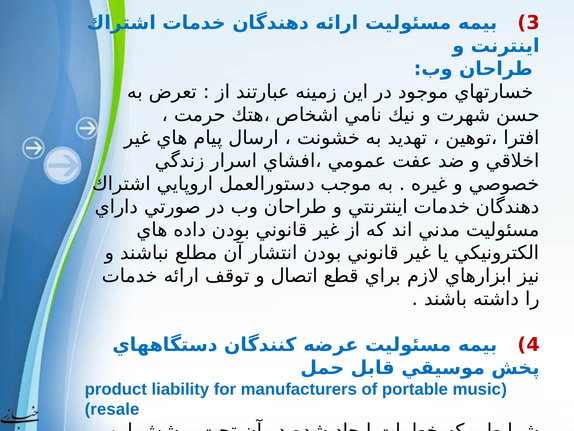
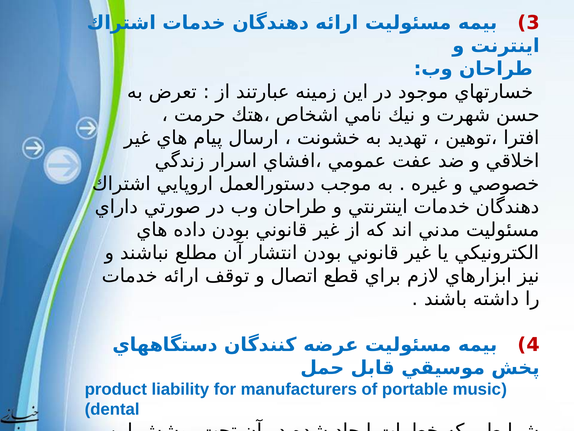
resale: resale -> dental
